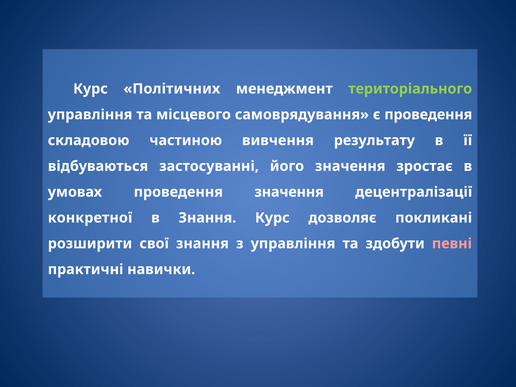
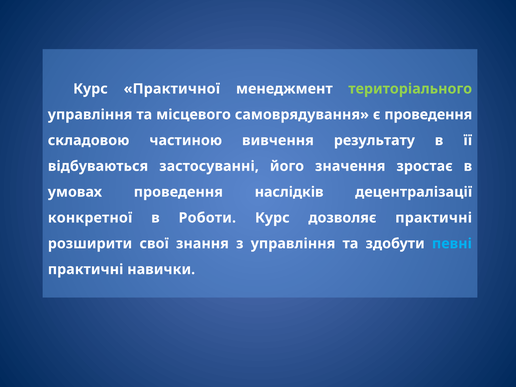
Політичних: Політичних -> Практичної
проведення значення: значення -> наслідків
в Знання: Знання -> Роботи
дозволяє покликані: покликані -> практичні
певні colour: pink -> light blue
